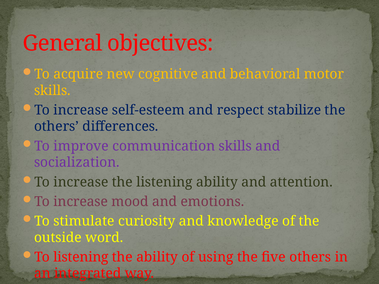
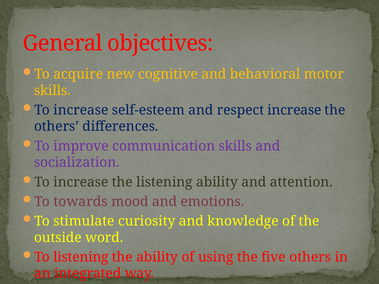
respect stabilize: stabilize -> increase
increase at (81, 202): increase -> towards
